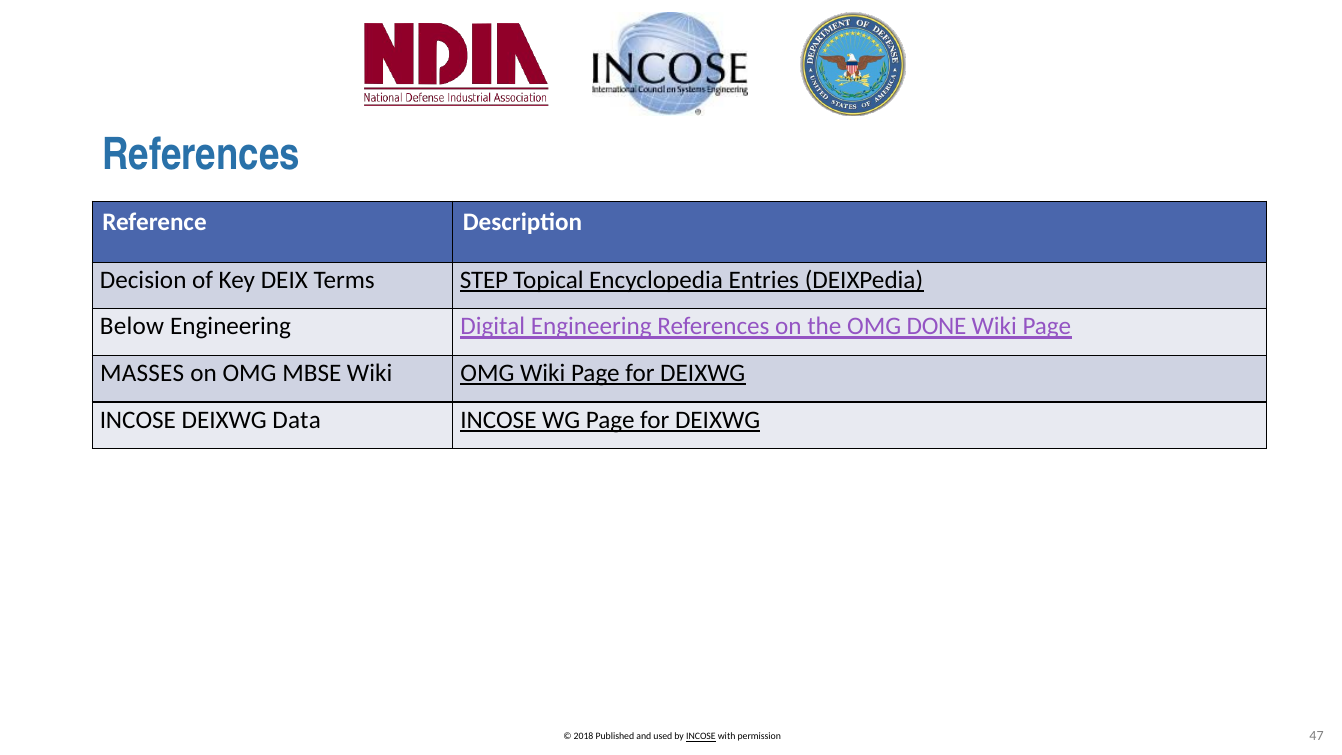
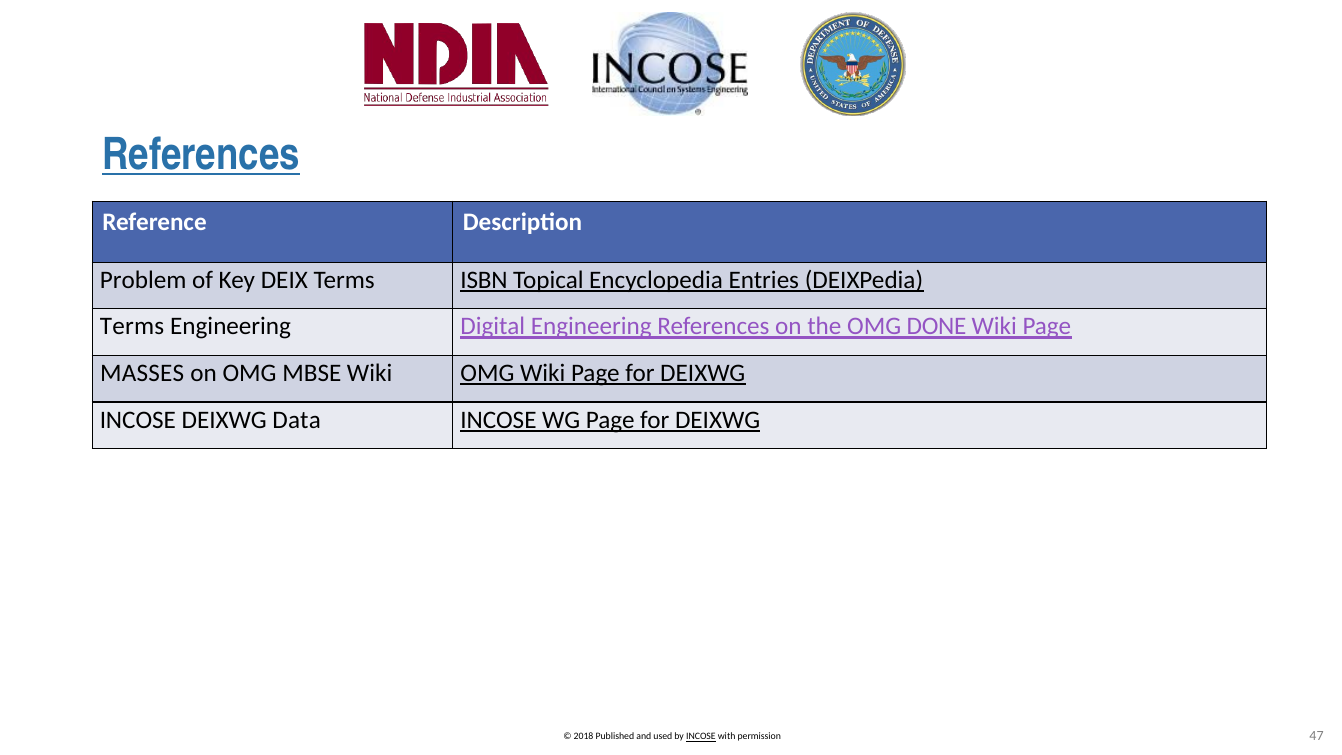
References at (201, 155) underline: none -> present
Decision: Decision -> Problem
STEP: STEP -> ISBN
Below at (132, 327): Below -> Terms
